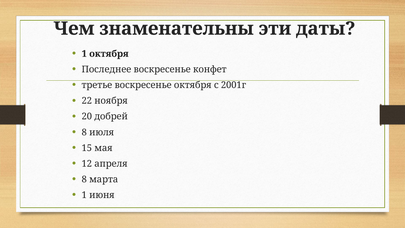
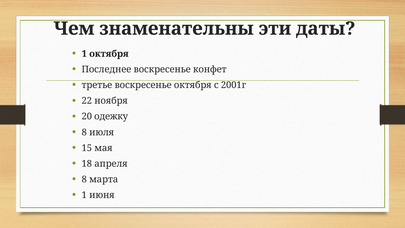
добрей: добрей -> одежку
12: 12 -> 18
